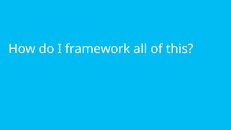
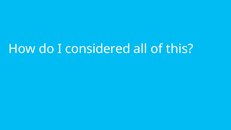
framework: framework -> considered
